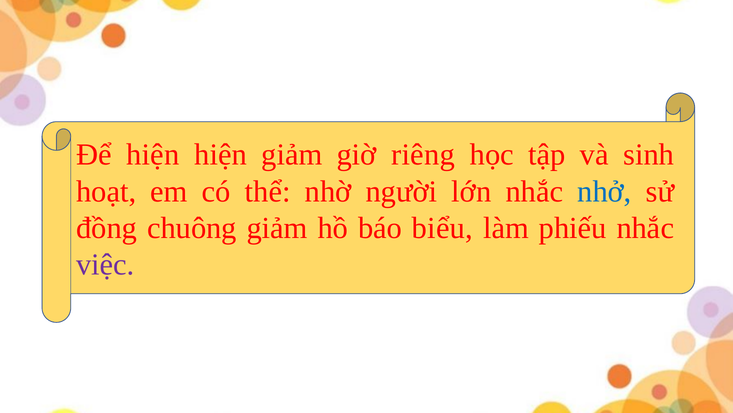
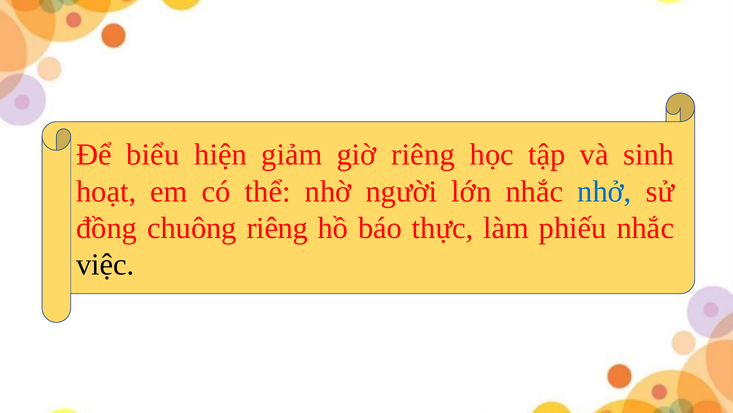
Để hiện: hiện -> biểu
chuông giảm: giảm -> riêng
biểu: biểu -> thực
việc colour: purple -> black
